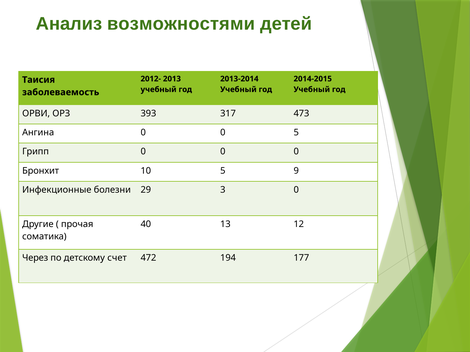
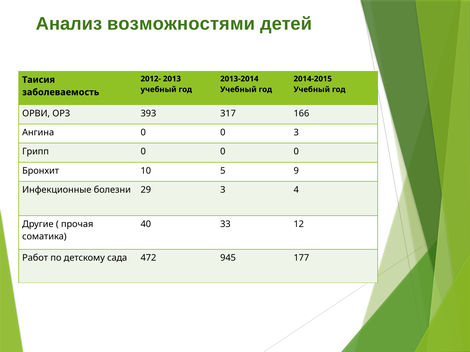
473: 473 -> 166
0 5: 5 -> 3
3 0: 0 -> 4
13: 13 -> 33
Через: Через -> Работ
счет: счет -> сада
194: 194 -> 945
